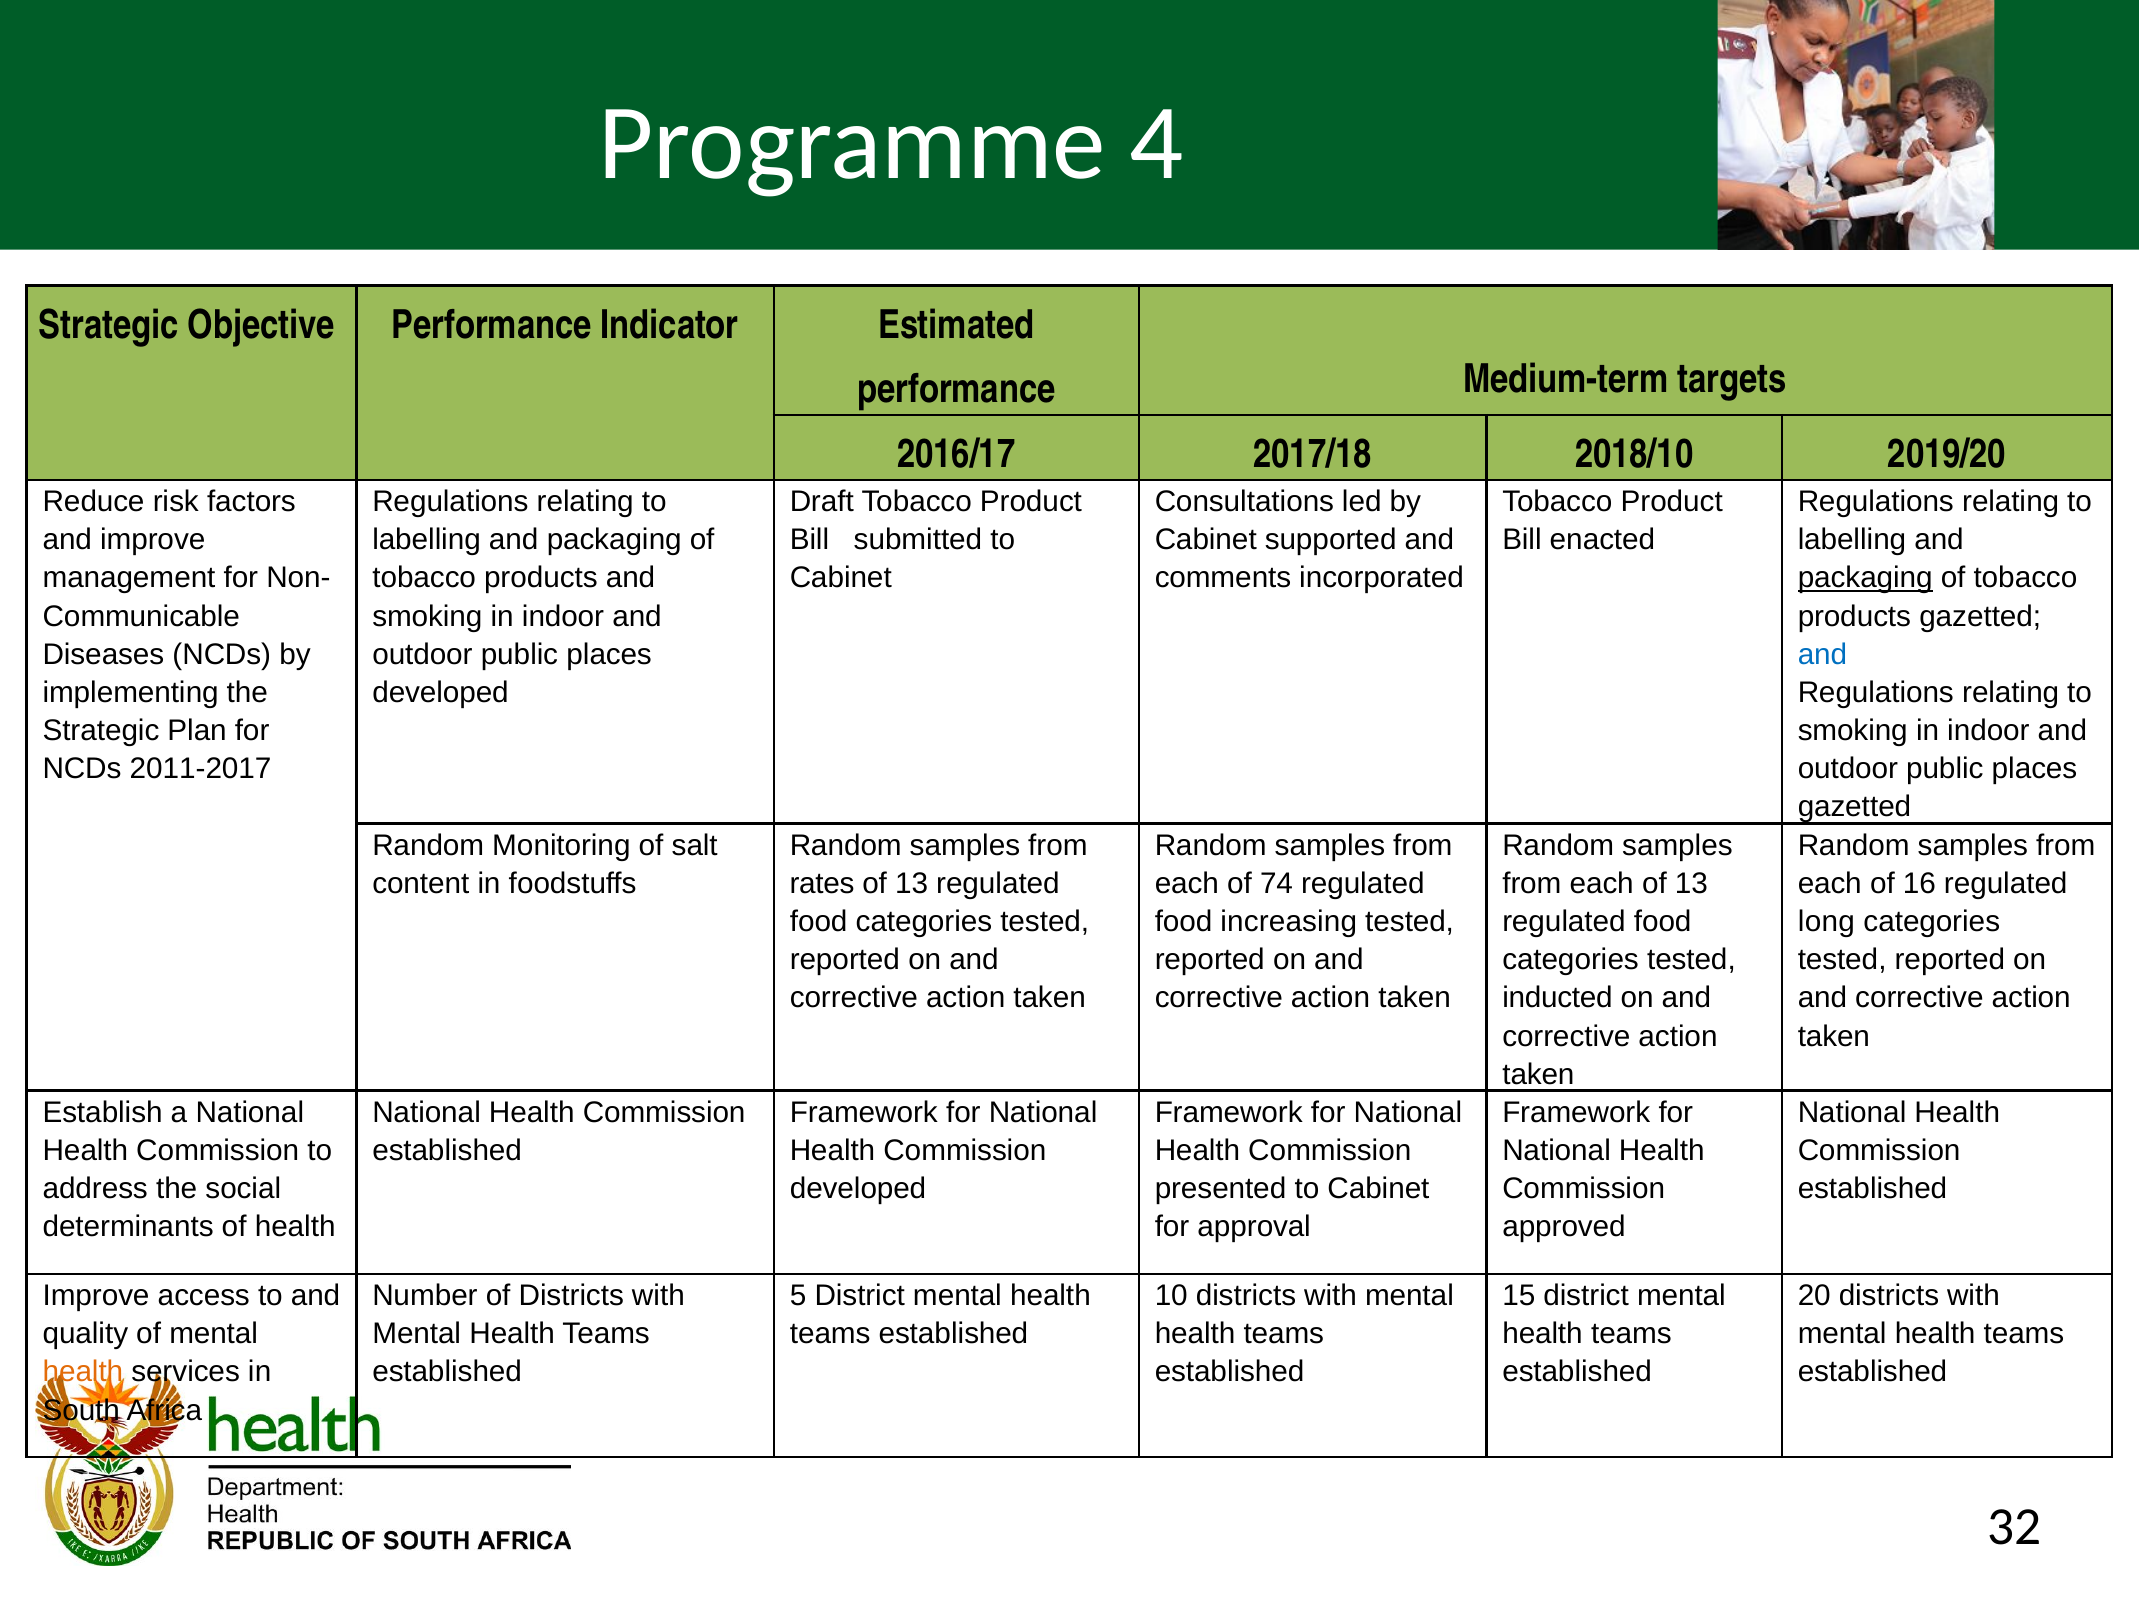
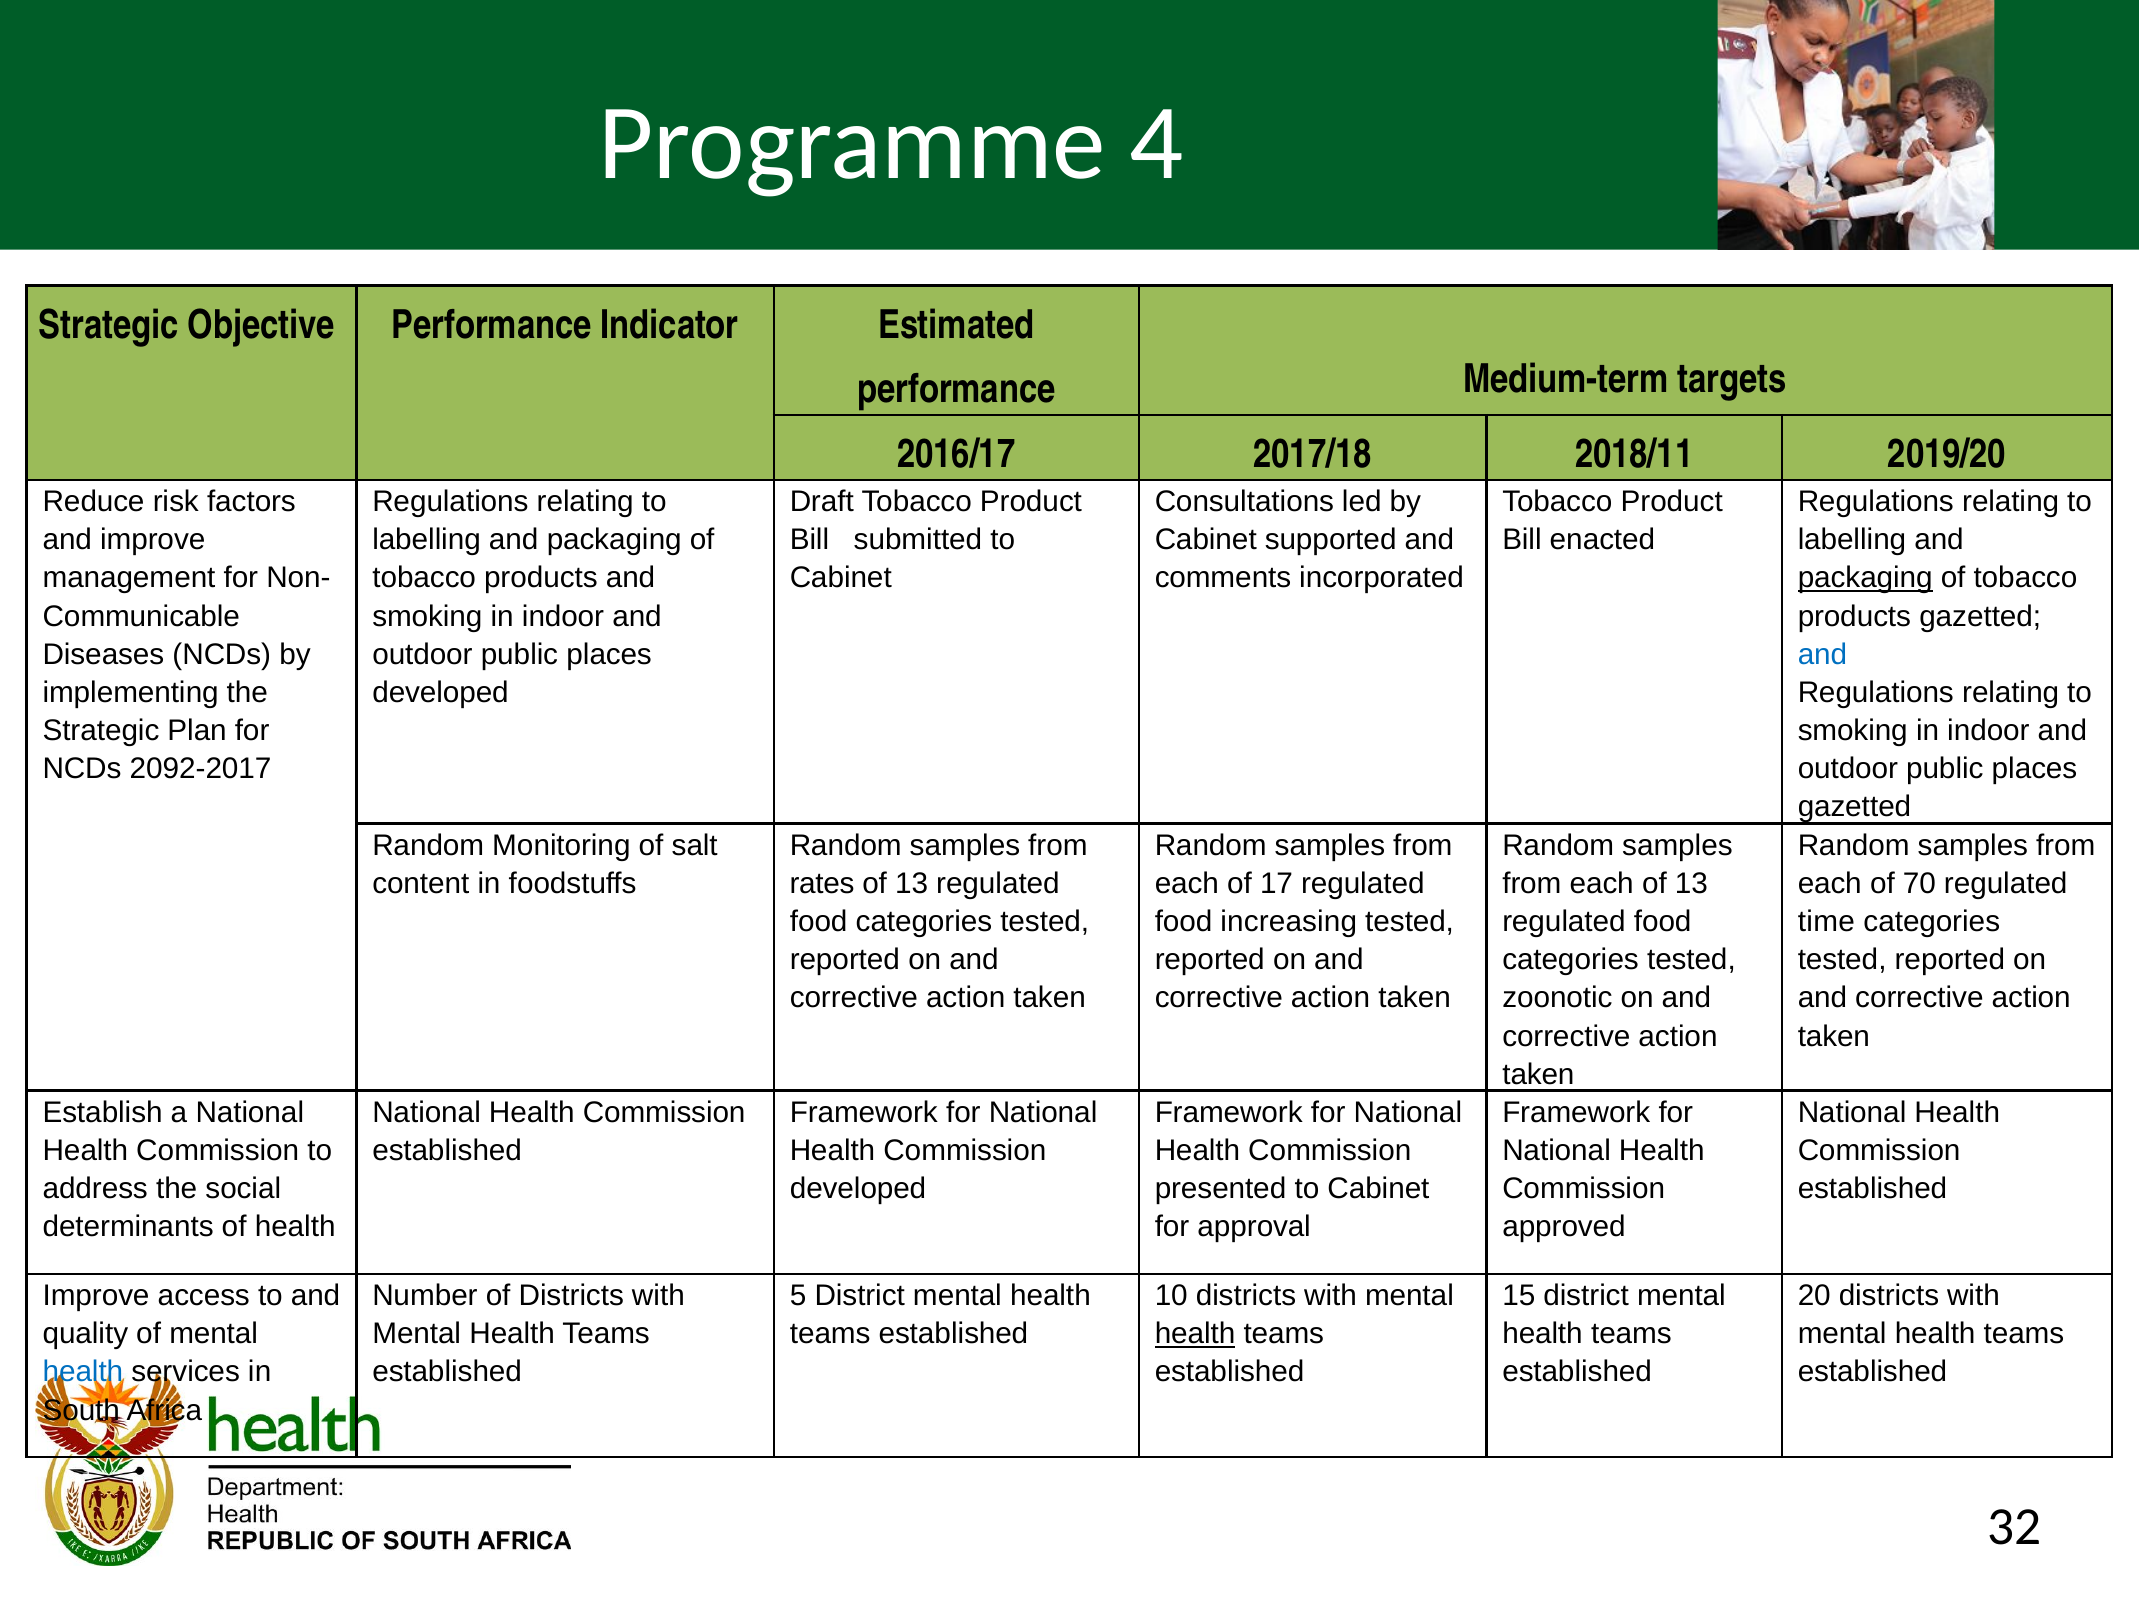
2018/10: 2018/10 -> 2018/11
2011-2017: 2011-2017 -> 2092-2017
74: 74 -> 17
16: 16 -> 70
long: long -> time
inducted: inducted -> zoonotic
health at (1195, 1333) underline: none -> present
health at (83, 1372) colour: orange -> blue
